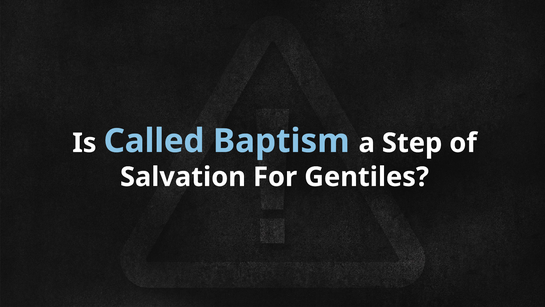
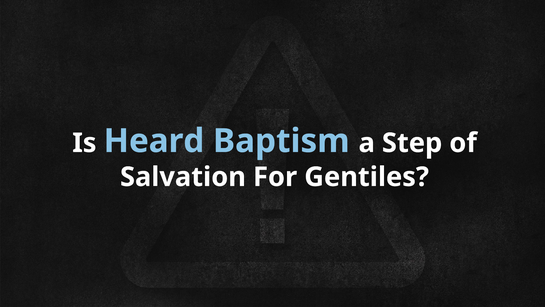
Called: Called -> Heard
